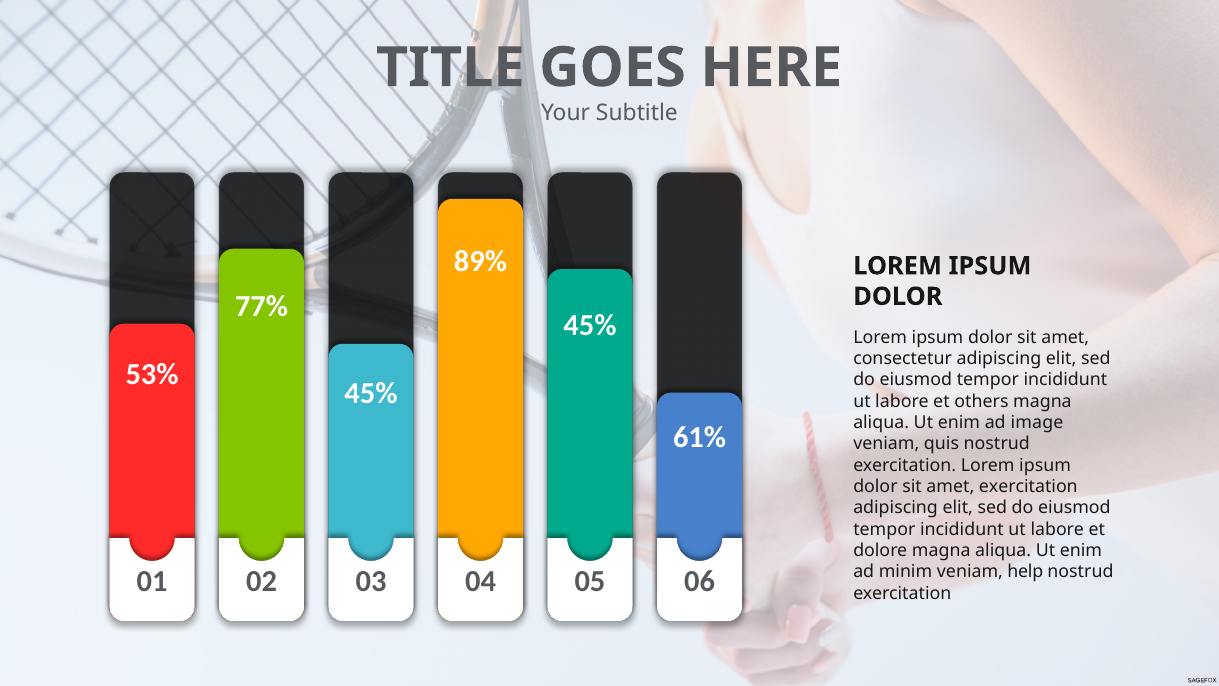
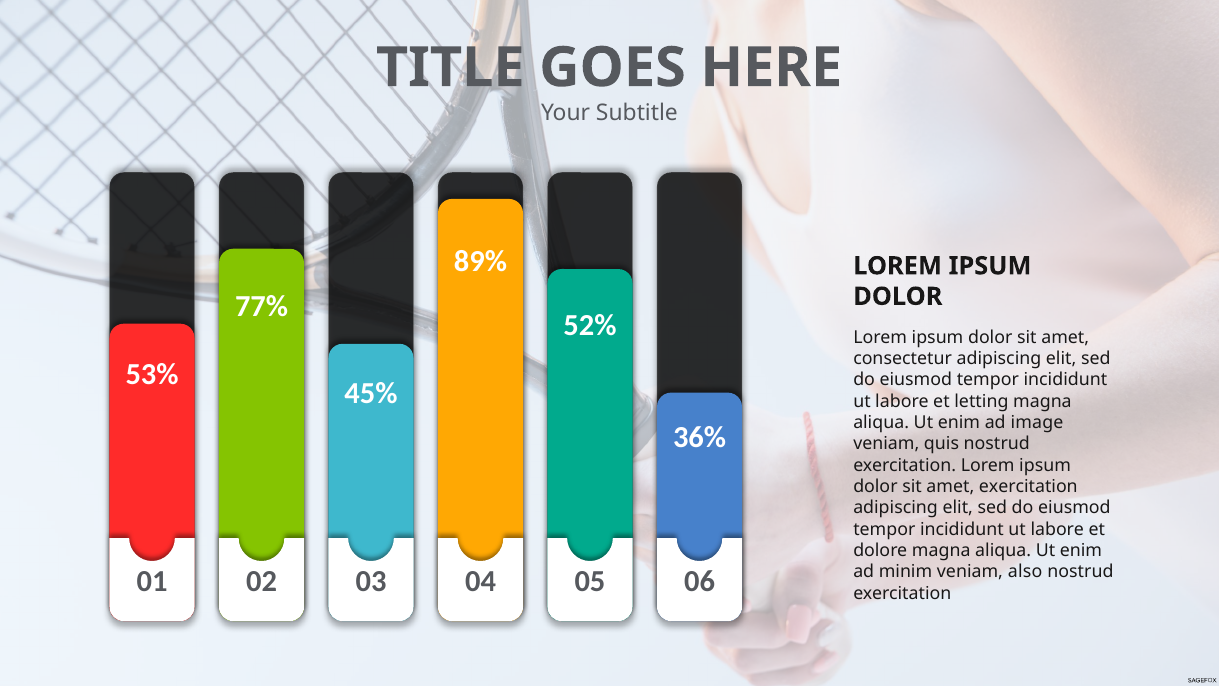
45% at (590, 325): 45% -> 52%
others: others -> letting
61%: 61% -> 36%
help: help -> also
